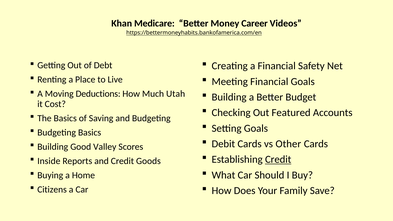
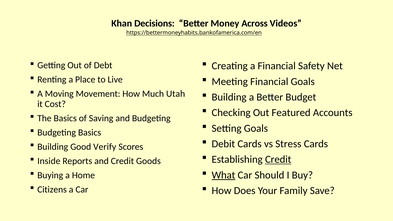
Medicare: Medicare -> Decisions
Career: Career -> Across
Deductions: Deductions -> Movement
Other: Other -> Stress
Valley: Valley -> Verify
What underline: none -> present
